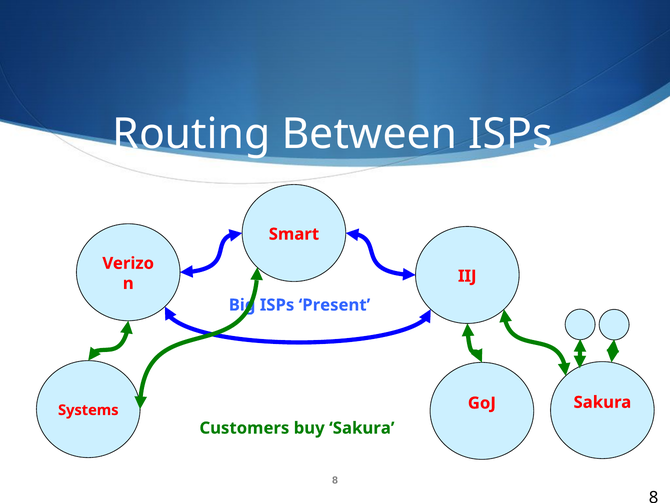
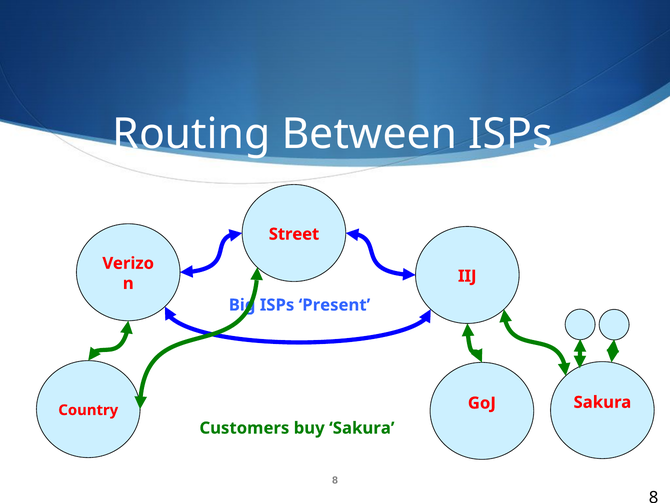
Smart: Smart -> Street
Systems: Systems -> Country
